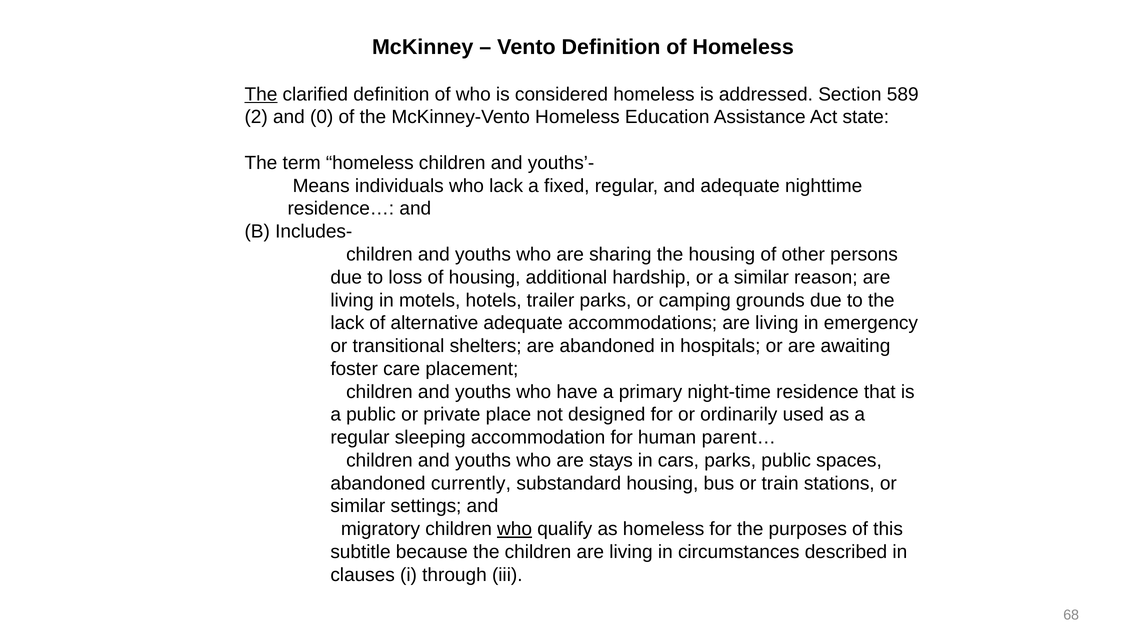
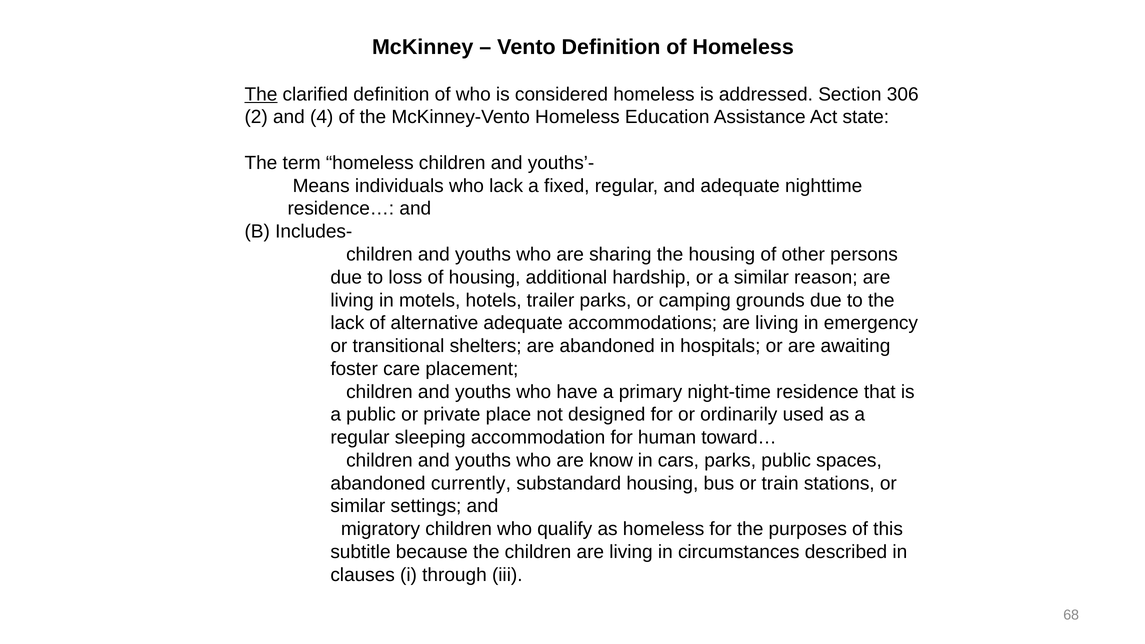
589: 589 -> 306
0: 0 -> 4
parent…: parent… -> toward…
stays: stays -> know
who at (515, 529) underline: present -> none
